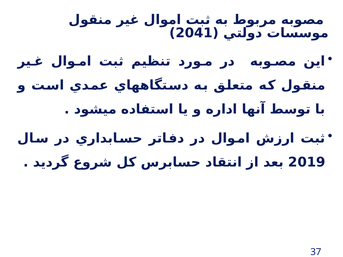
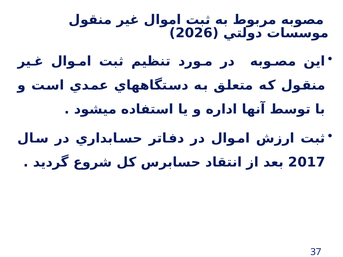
2041: 2041 -> 2026
2019: 2019 -> 2017
